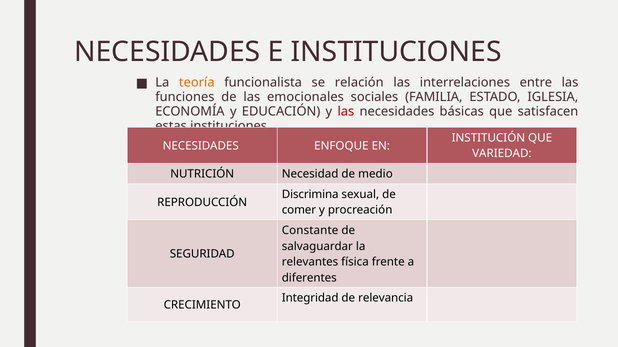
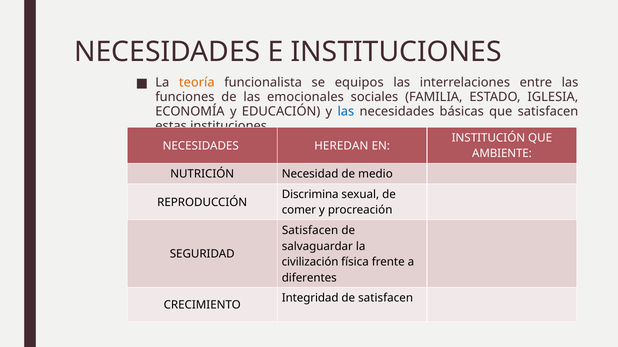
relación: relación -> equipos
las at (346, 112) colour: red -> blue
ENFOQUE: ENFOQUE -> HEREDAN
VARIEDAD: VARIEDAD -> AMBIENTE
Constante at (310, 231): Constante -> Satisfacen
relevantes: relevantes -> civilización
de relevancia: relevancia -> satisfacen
